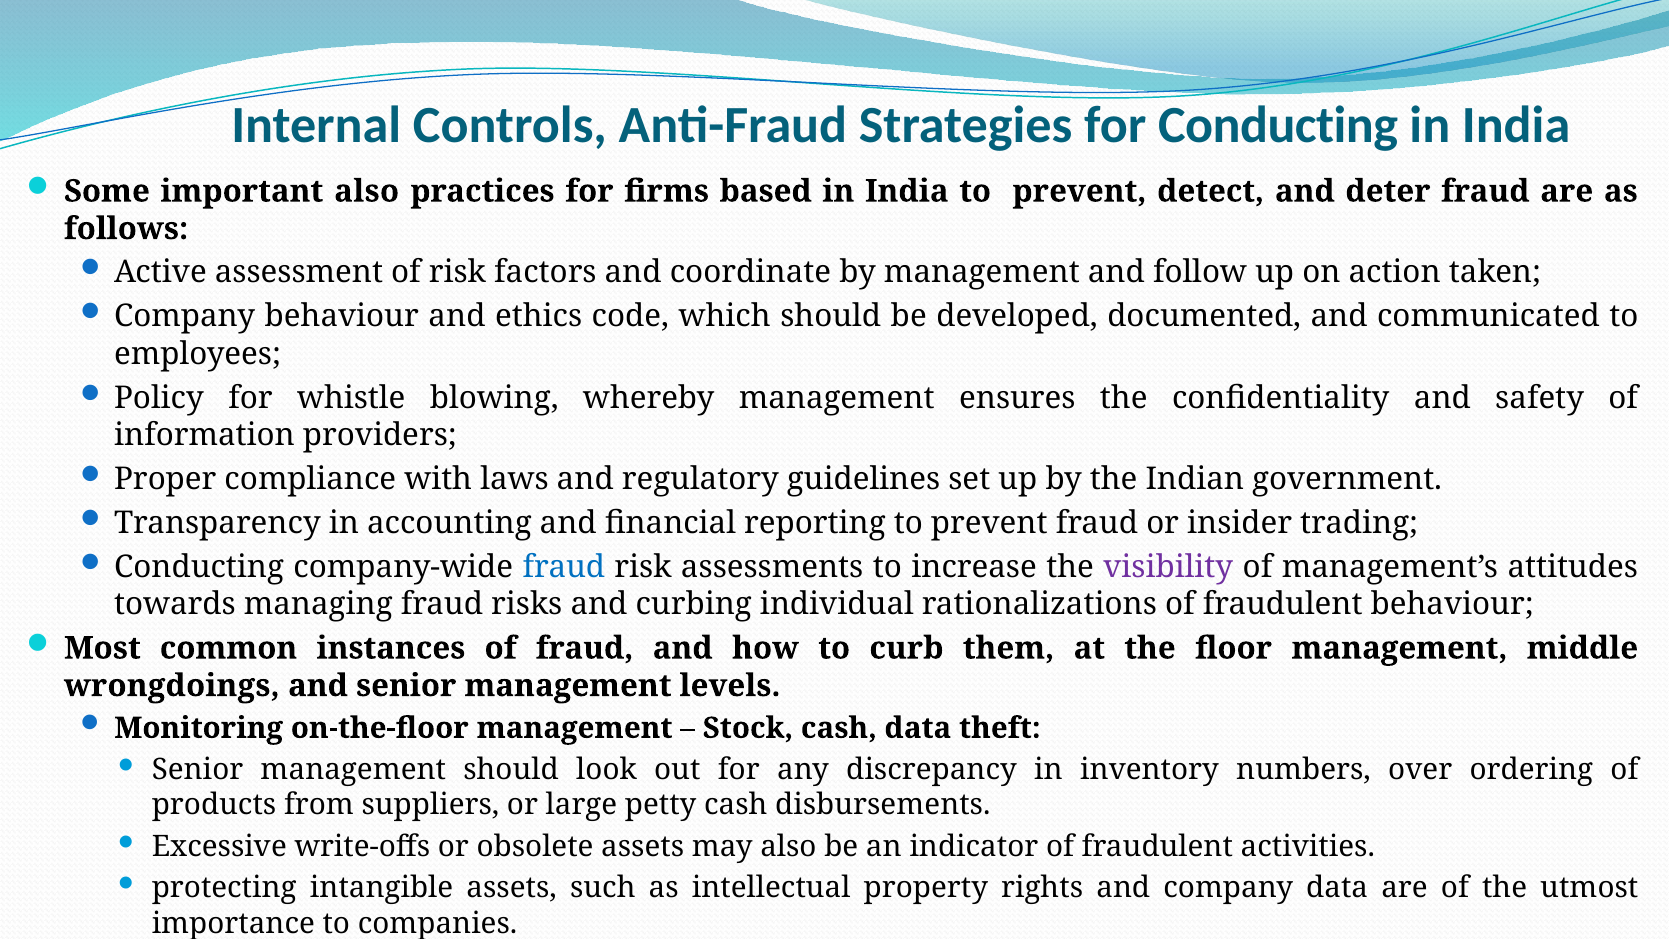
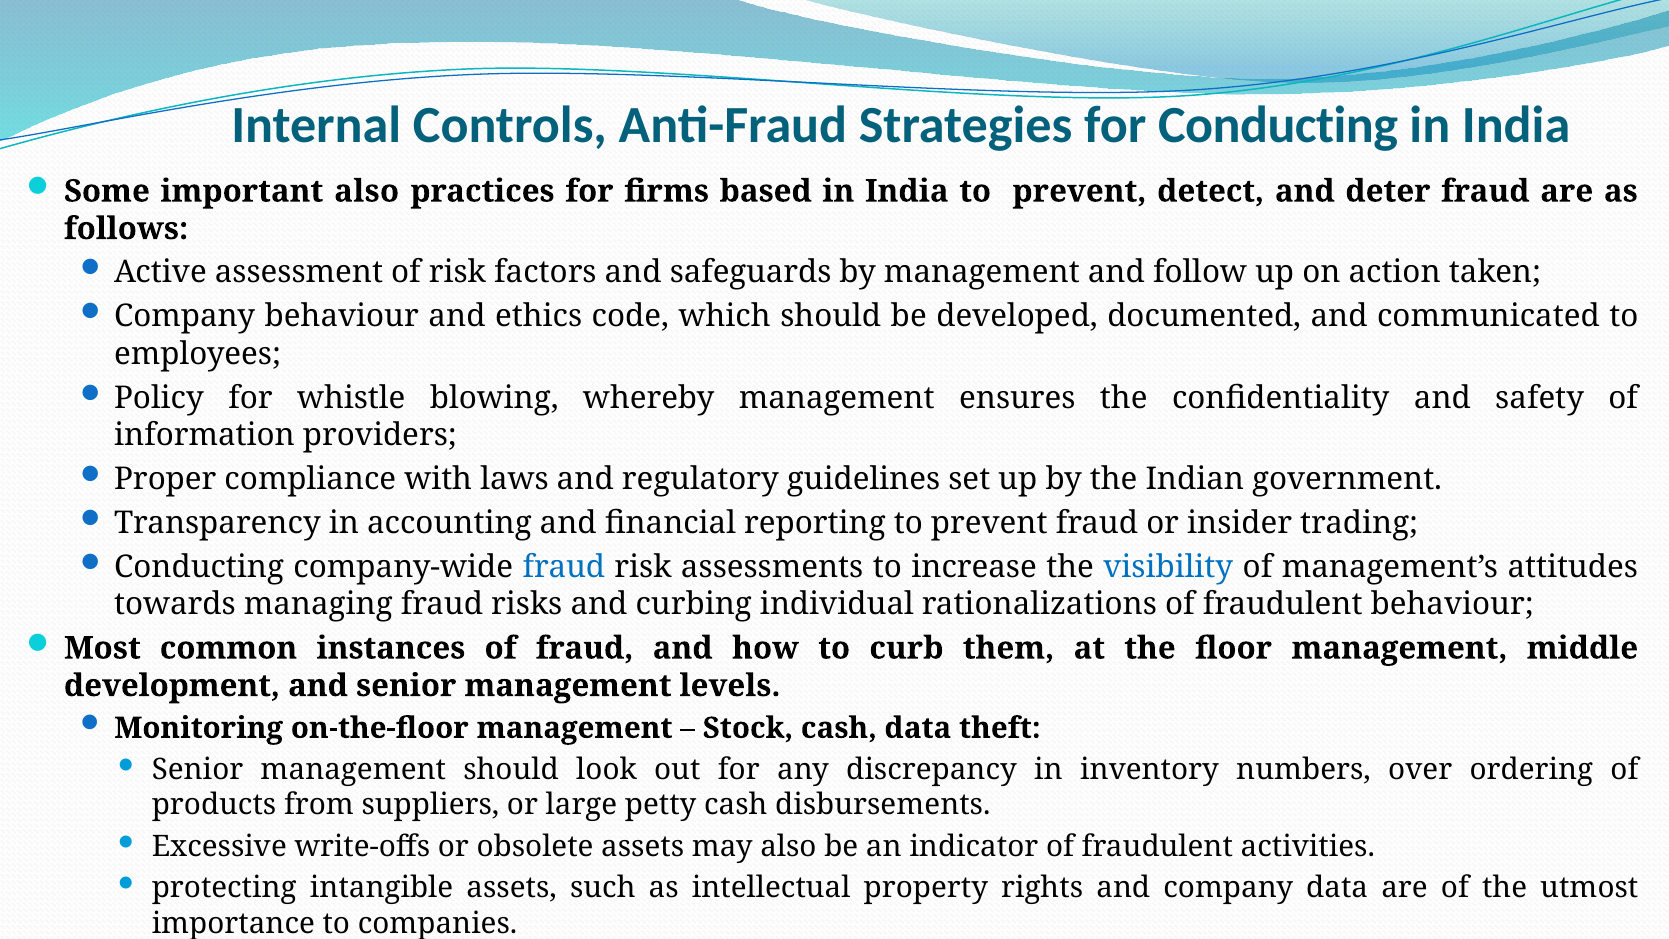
coordinate: coordinate -> safeguards
visibility colour: purple -> blue
wrongdoings: wrongdoings -> development
